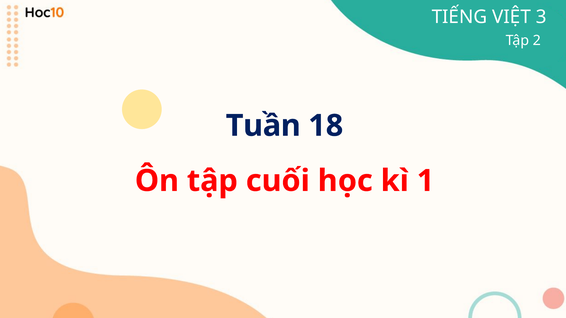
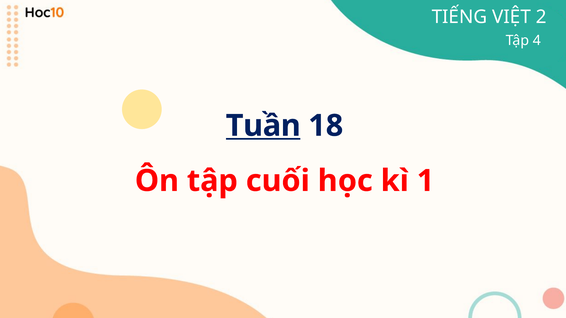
3: 3 -> 2
2: 2 -> 4
Tuần underline: none -> present
